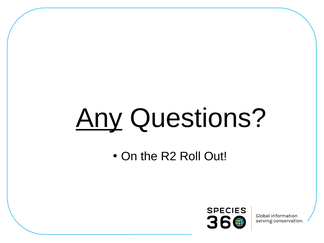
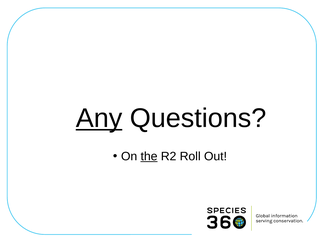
the underline: none -> present
